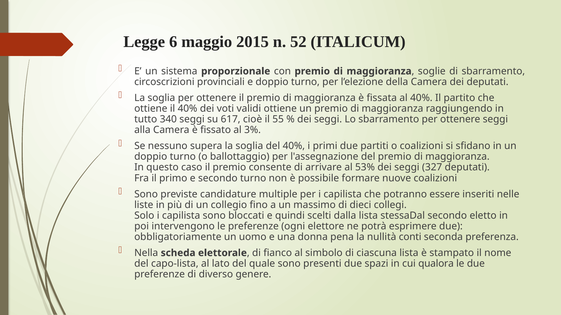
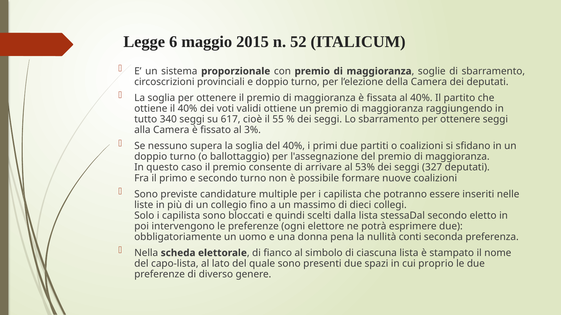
qualora: qualora -> proprio
